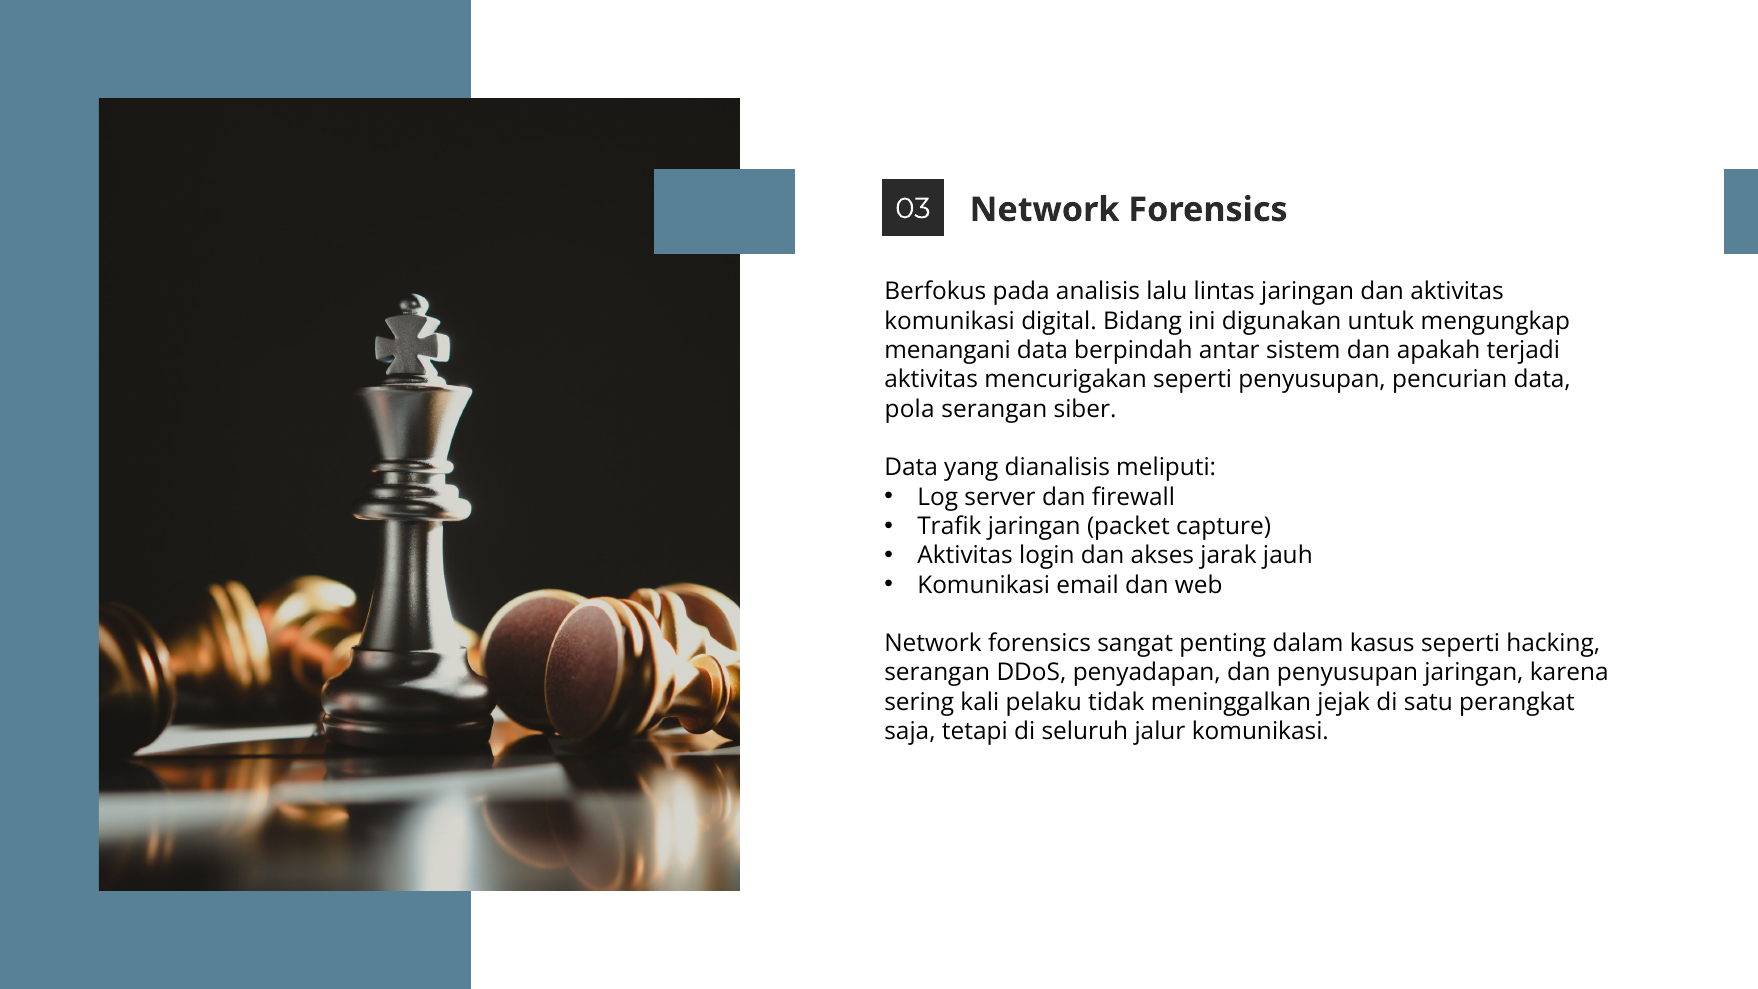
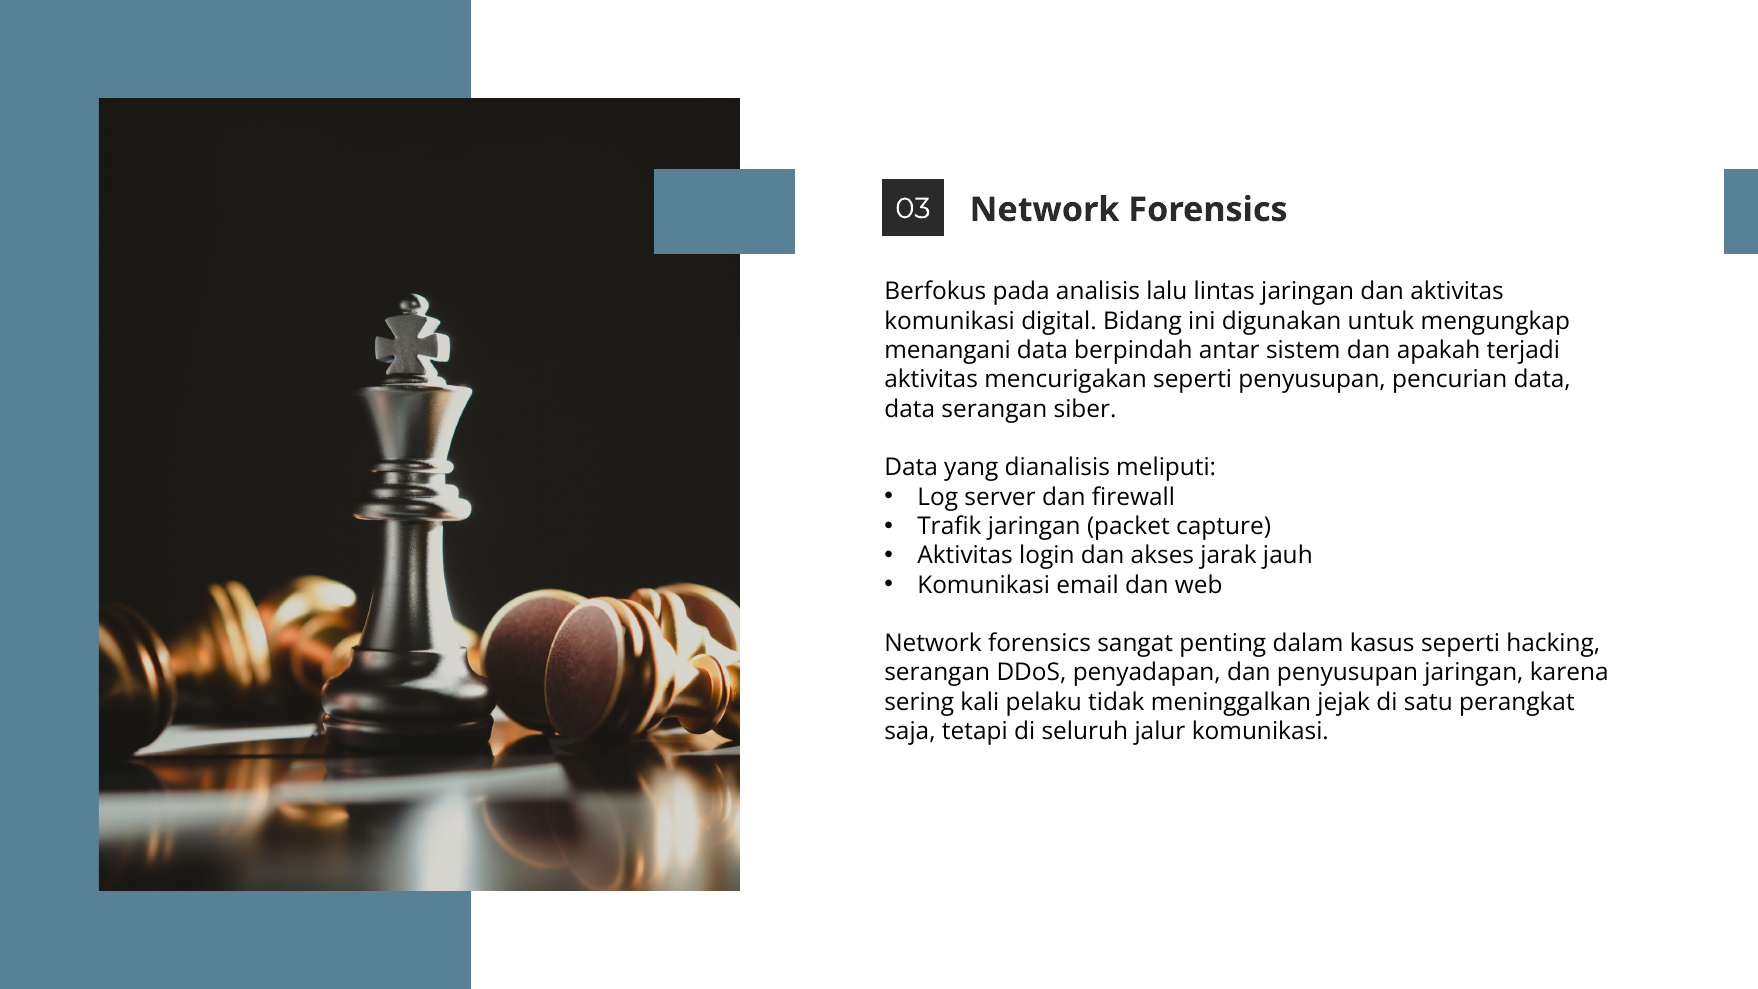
pola at (910, 409): pola -> data
